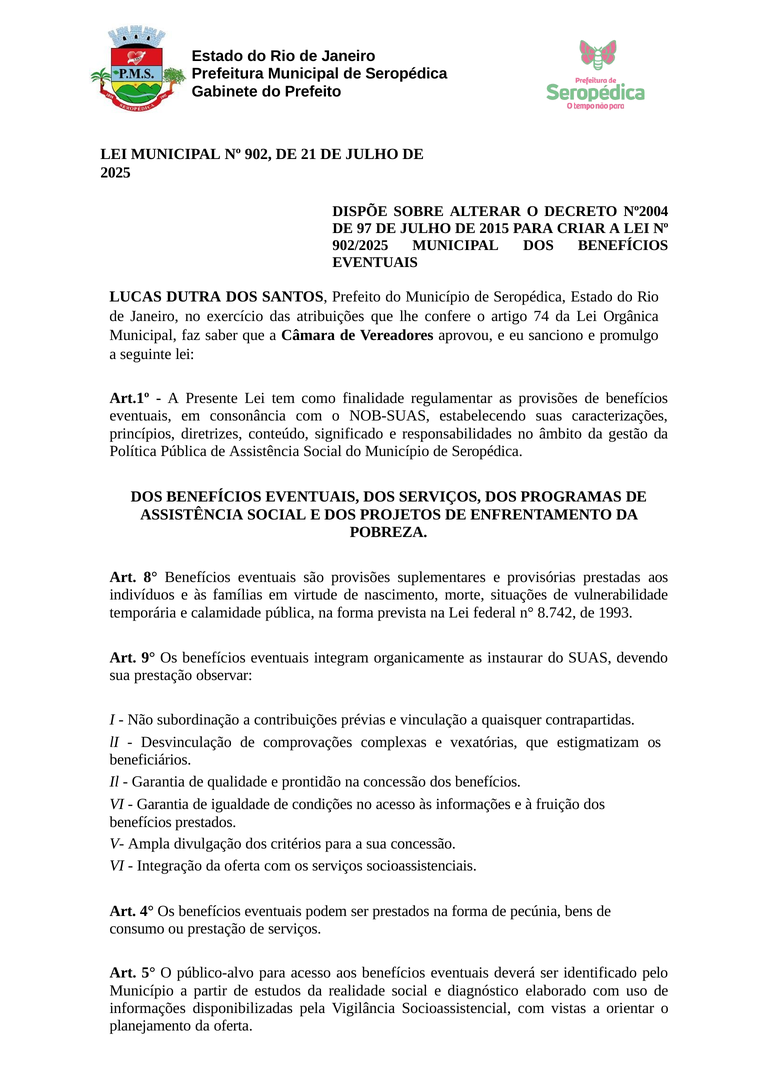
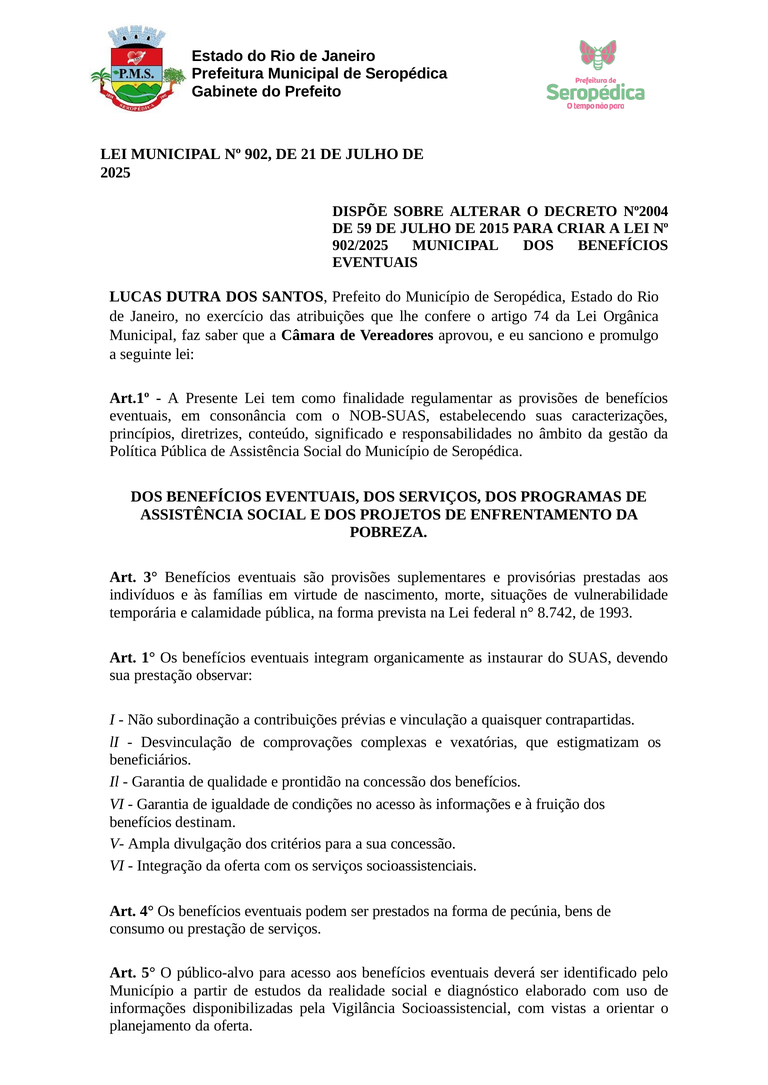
97: 97 -> 59
8°: 8° -> 3°
9°: 9° -> 1°
benefícios prestados: prestados -> destinam
